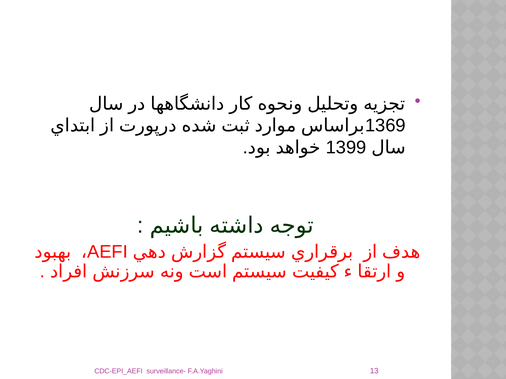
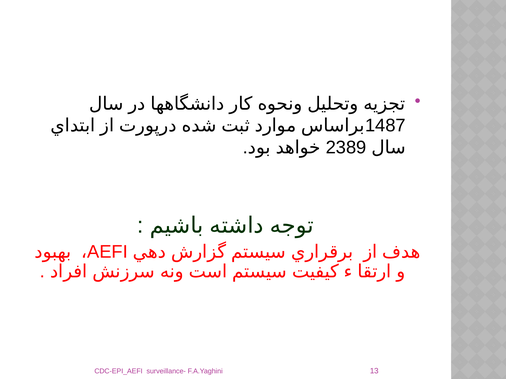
1369: 1369 -> 1487
1399: 1399 -> 2389
